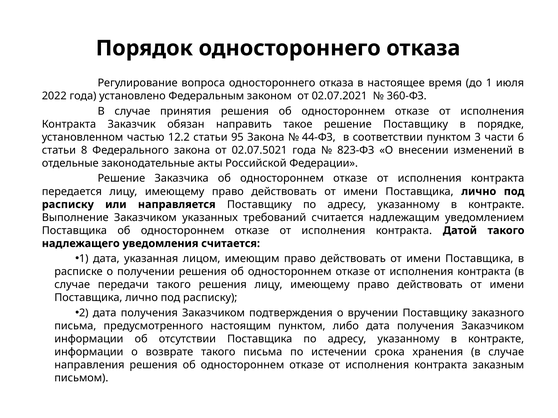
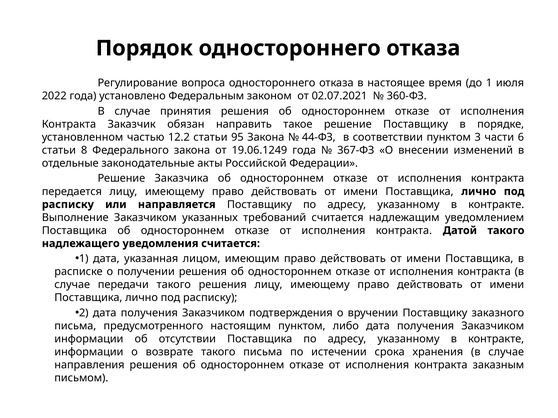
02.07.5021: 02.07.5021 -> 19.06.1249
823-ФЗ: 823-ФЗ -> 367-ФЗ
